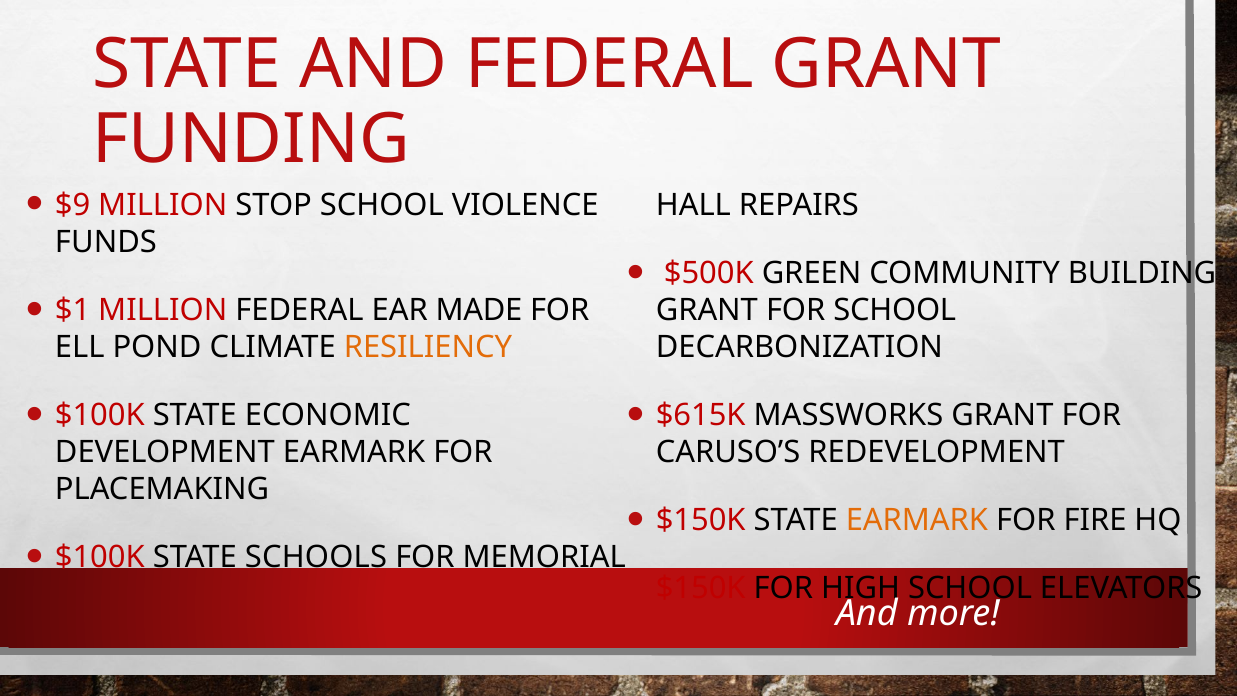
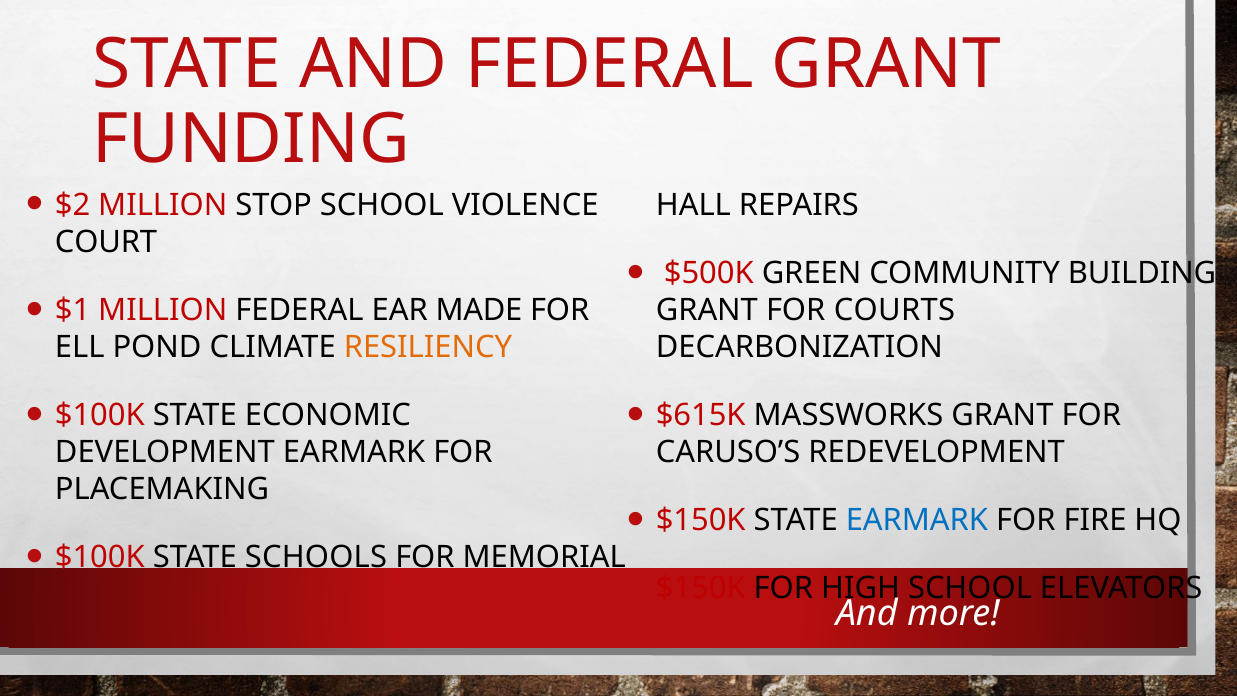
$9: $9 -> $2
FUNDS: FUNDS -> COURT
FOR SCHOOL: SCHOOL -> COURTS
EARMARK at (917, 520) colour: orange -> blue
